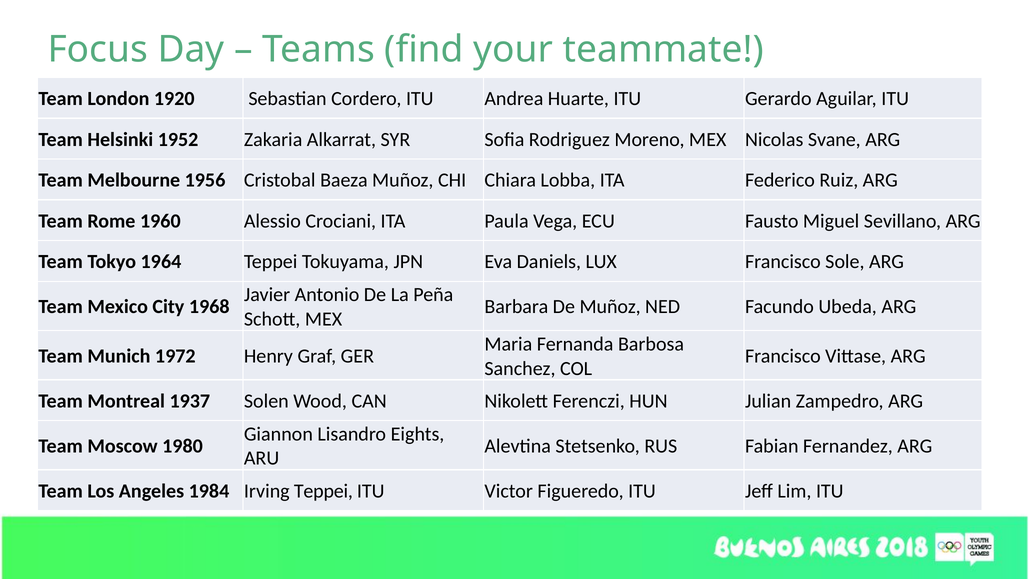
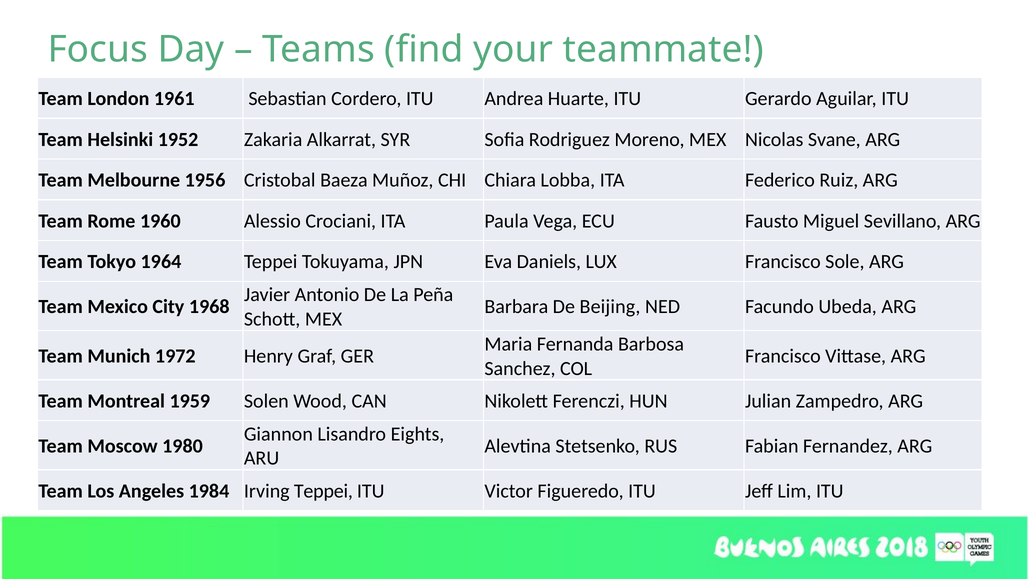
1920: 1920 -> 1961
De Muñoz: Muñoz -> Beijing
1937: 1937 -> 1959
